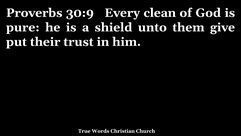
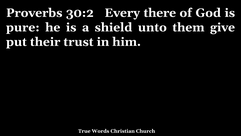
30:9: 30:9 -> 30:2
clean: clean -> there
